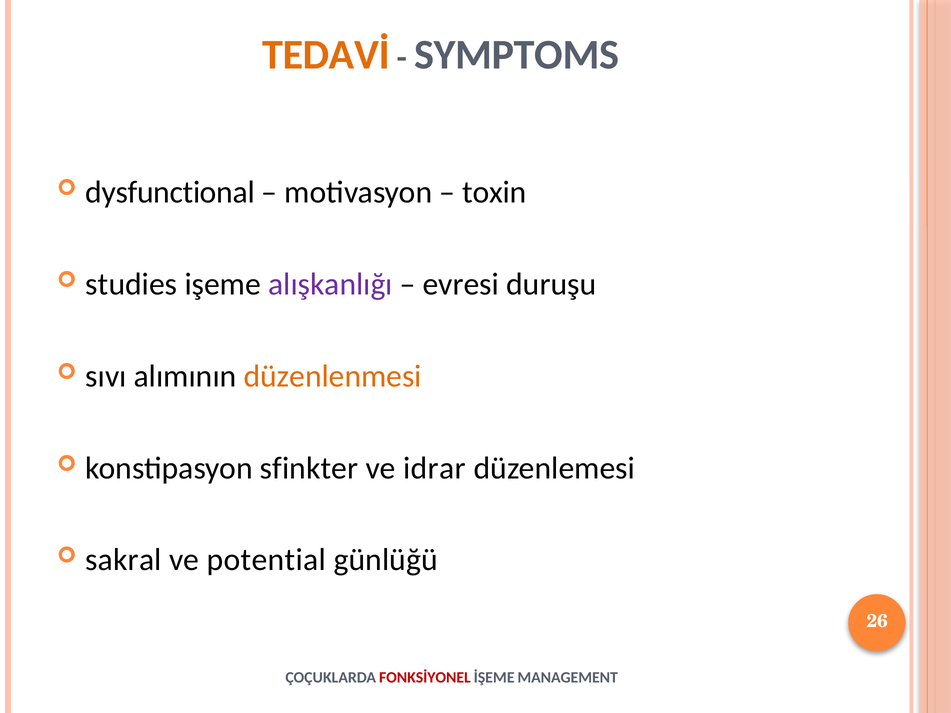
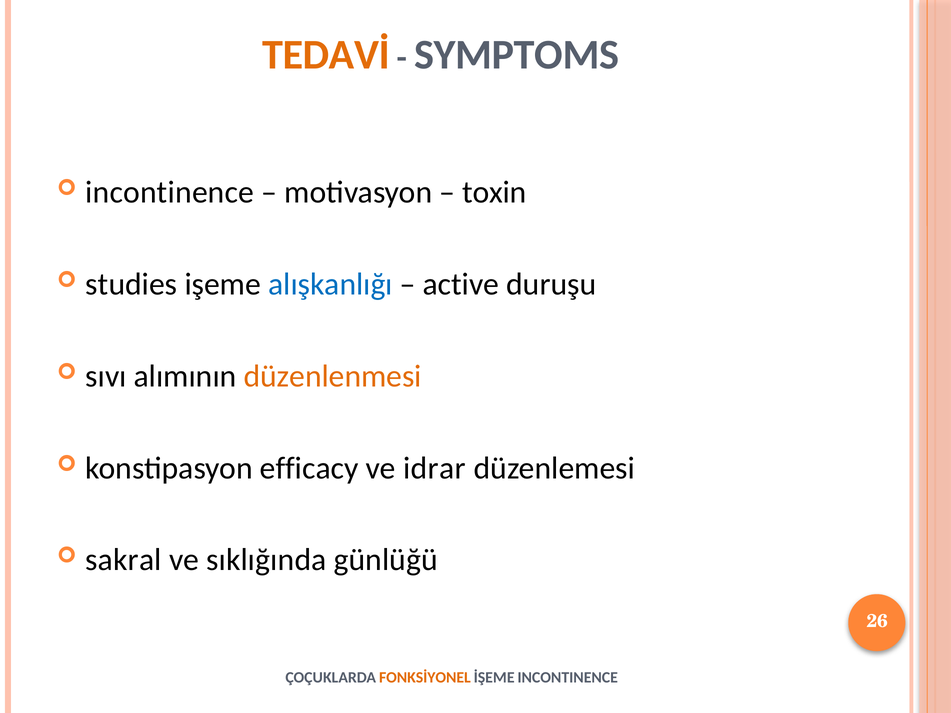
dysfunctional at (170, 192): dysfunctional -> incontinence
alışkanlığı colour: purple -> blue
evresi: evresi -> active
sfinkter: sfinkter -> efficacy
potential: potential -> sıklığında
FONKSİYONEL colour: red -> orange
İŞEME MANAGEMENT: MANAGEMENT -> INCONTINENCE
